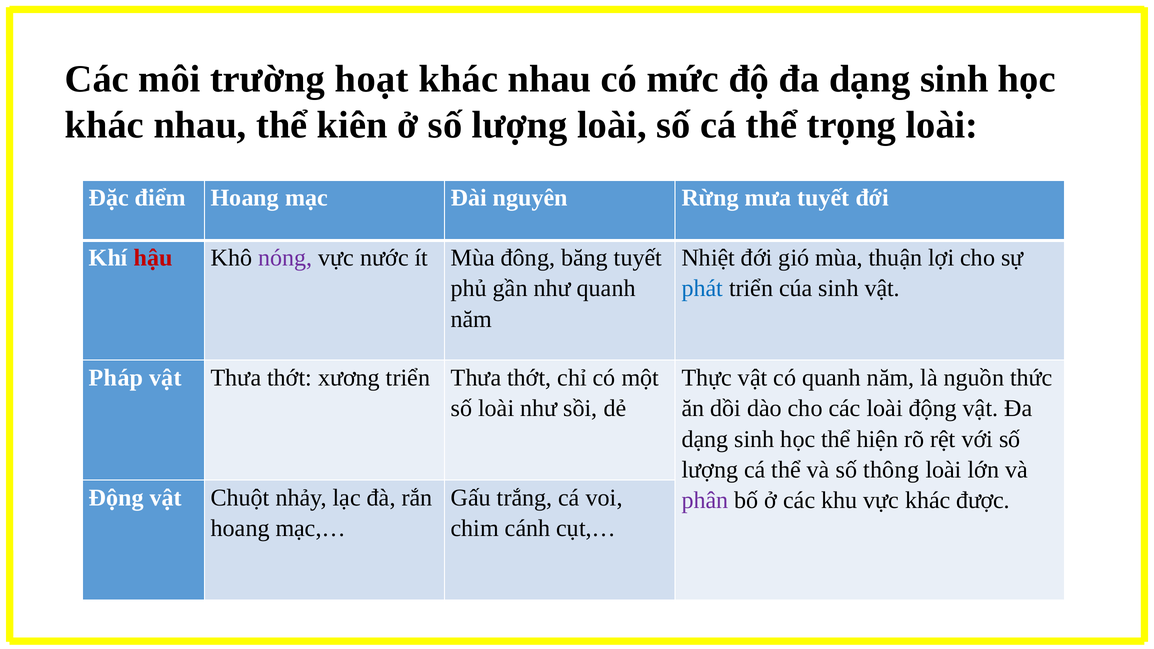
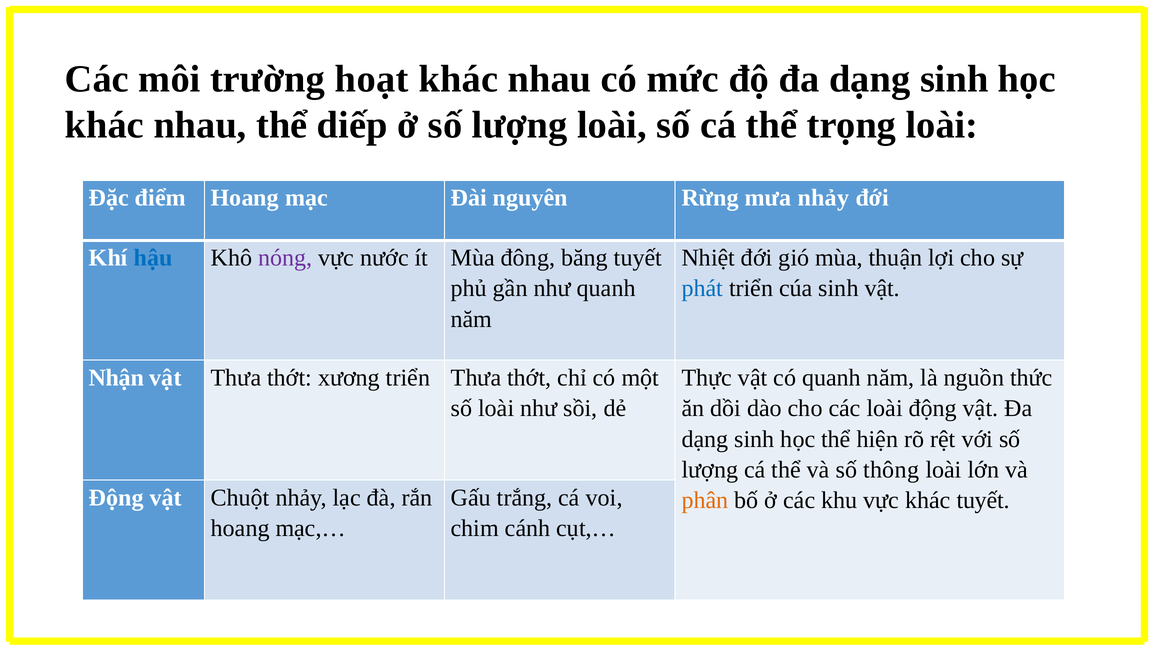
kiên: kiên -> diếp
mưa tuyết: tuyết -> nhảy
hậu colour: red -> blue
Pháp: Pháp -> Nhận
phân colour: purple -> orange
khác được: được -> tuyết
